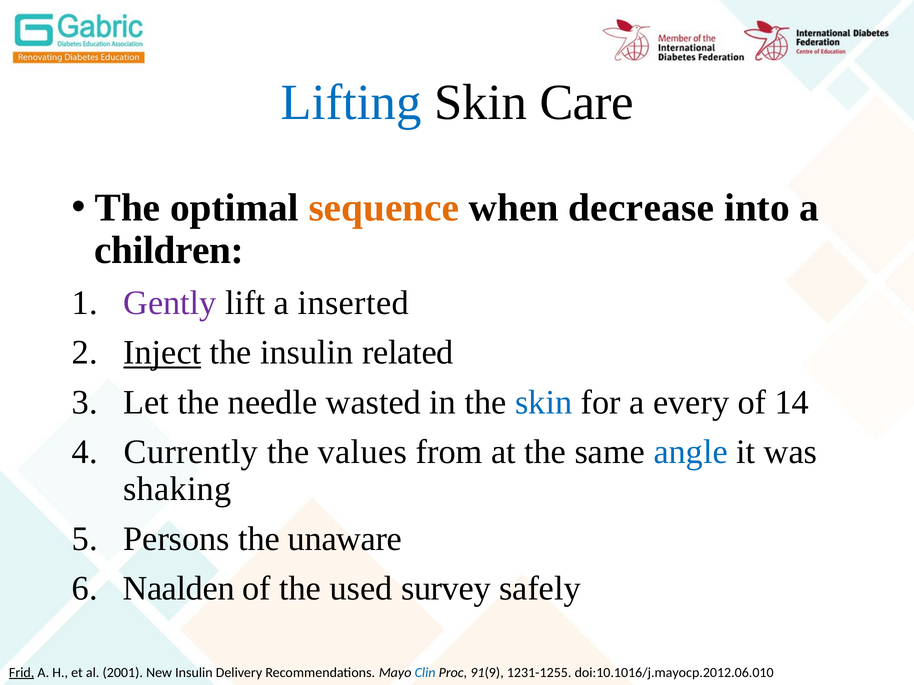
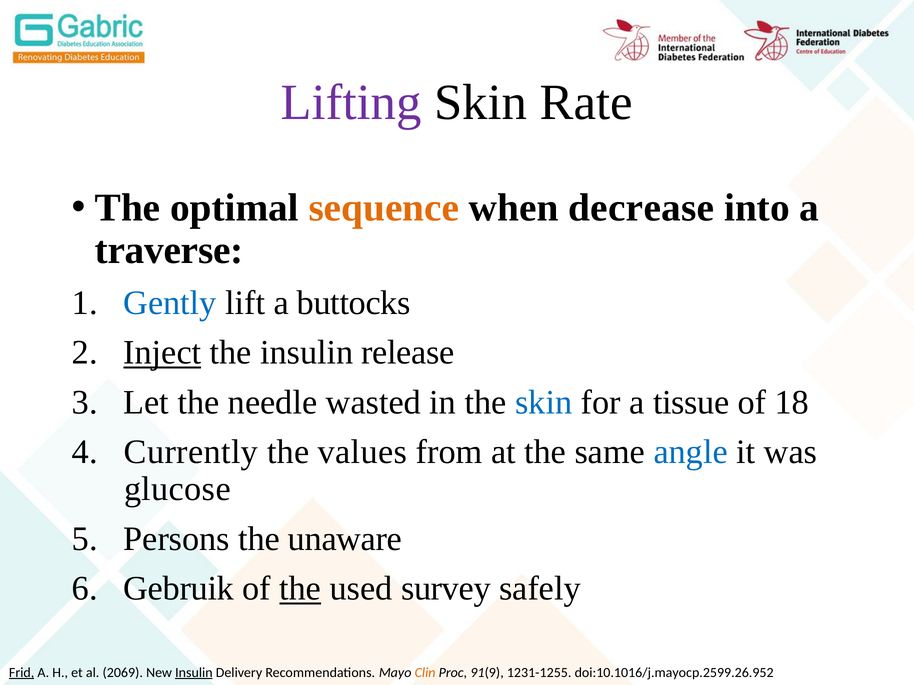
Lifting colour: blue -> purple
Care: Care -> Rate
children: children -> traverse
Gently colour: purple -> blue
inserted: inserted -> buttocks
related: related -> release
every: every -> tissue
14: 14 -> 18
shaking: shaking -> glucose
Naalden: Naalden -> Gebruik
the at (300, 589) underline: none -> present
2001: 2001 -> 2069
Insulin at (194, 673) underline: none -> present
Clin colour: blue -> orange
doi:10.1016/j.mayocp.2012.06.010: doi:10.1016/j.mayocp.2012.06.010 -> doi:10.1016/j.mayocp.2599.26.952
